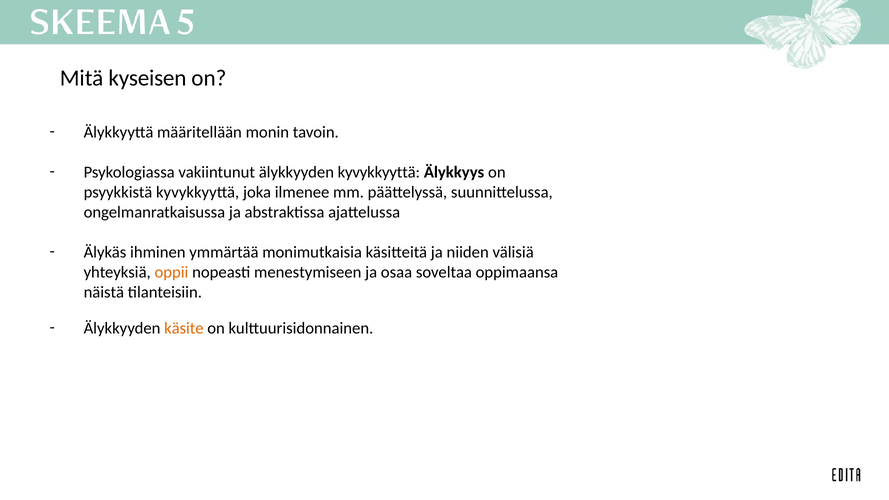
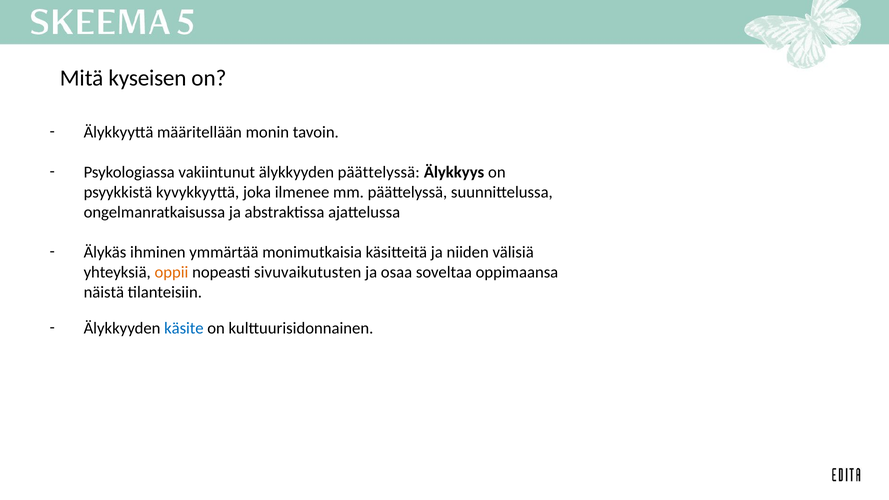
älykkyyden kyvykkyyttä: kyvykkyyttä -> päättelyssä
menestymiseen: menestymiseen -> sivuvaikutusten
käsite colour: orange -> blue
